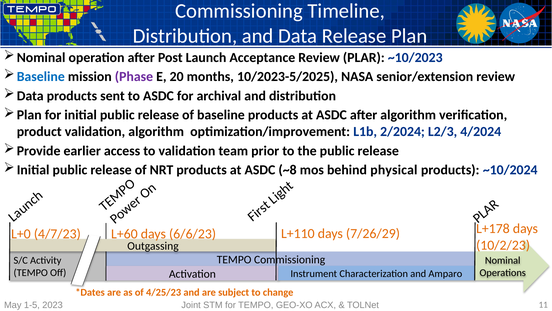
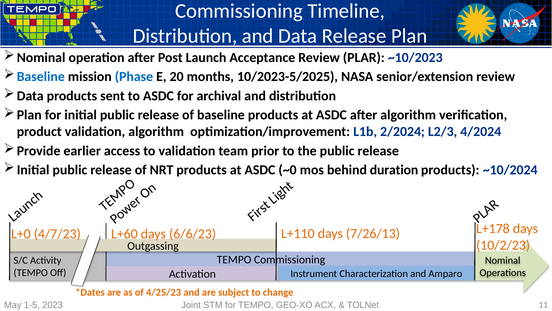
Phase colour: purple -> blue
~8: ~8 -> ~0
physical: physical -> duration
7/26/29: 7/26/29 -> 7/26/13
